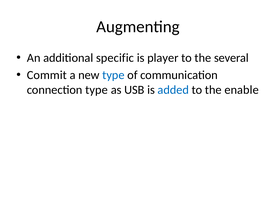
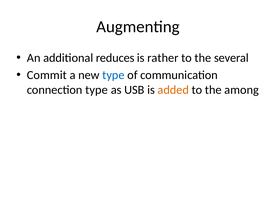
specific: specific -> reduces
player: player -> rather
added colour: blue -> orange
enable: enable -> among
